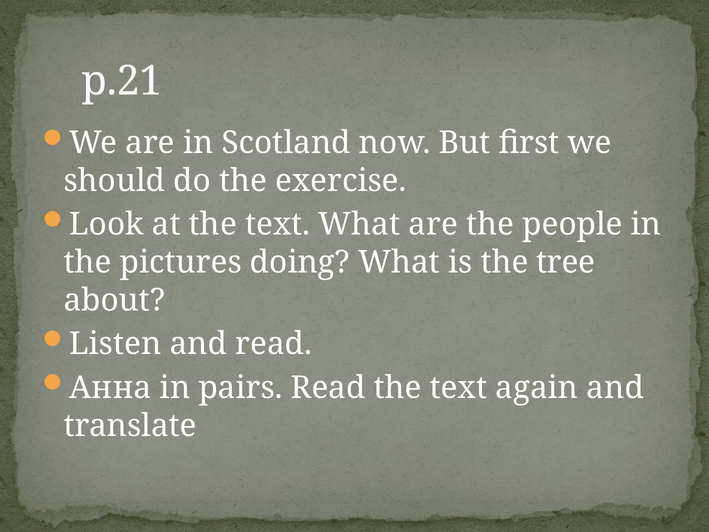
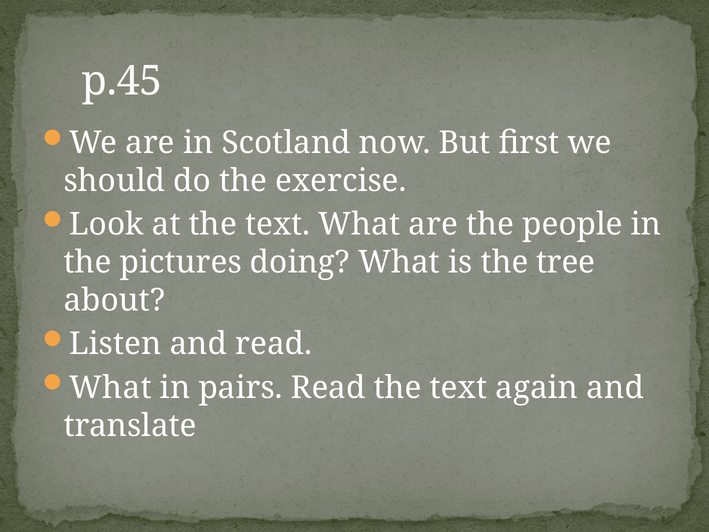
p.21: p.21 -> p.45
Анна at (110, 388): Анна -> What
